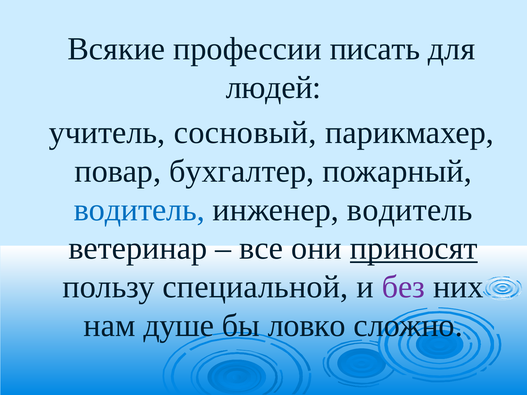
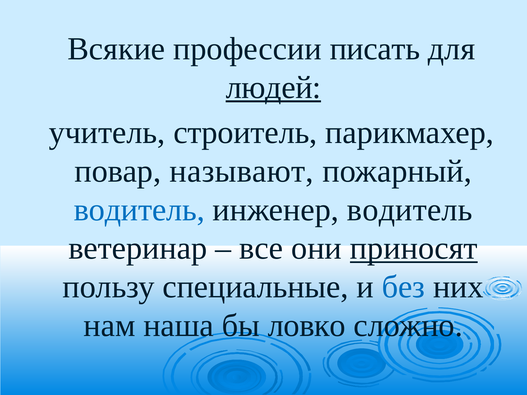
людей underline: none -> present
сосновый: сосновый -> строитель
бухгалтер: бухгалтер -> называют
специальной: специальной -> специальные
без colour: purple -> blue
душе: душе -> наша
